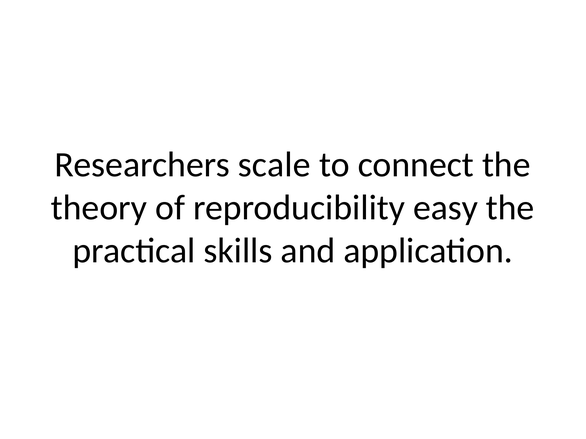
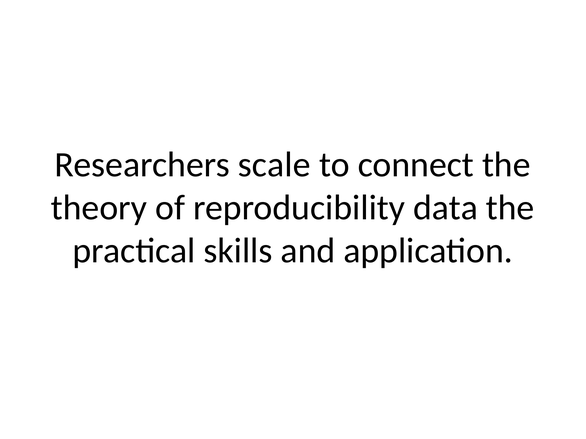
easy: easy -> data
